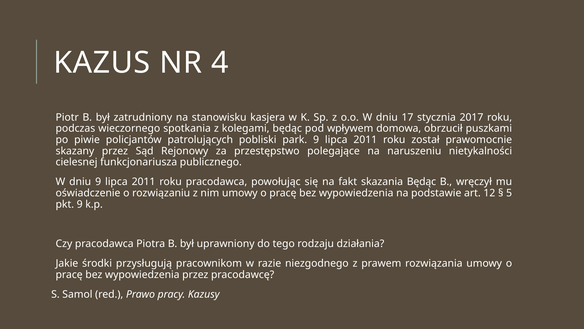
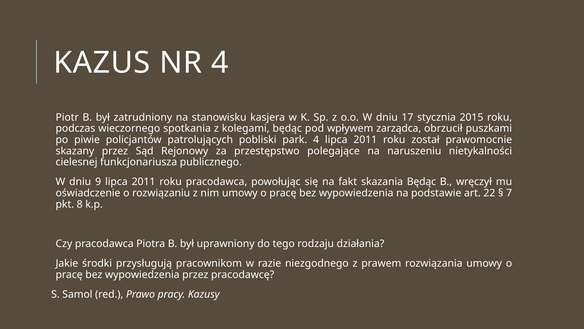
2017: 2017 -> 2015
domowa: domowa -> zarządca
park 9: 9 -> 4
12: 12 -> 22
5: 5 -> 7
pkt 9: 9 -> 8
